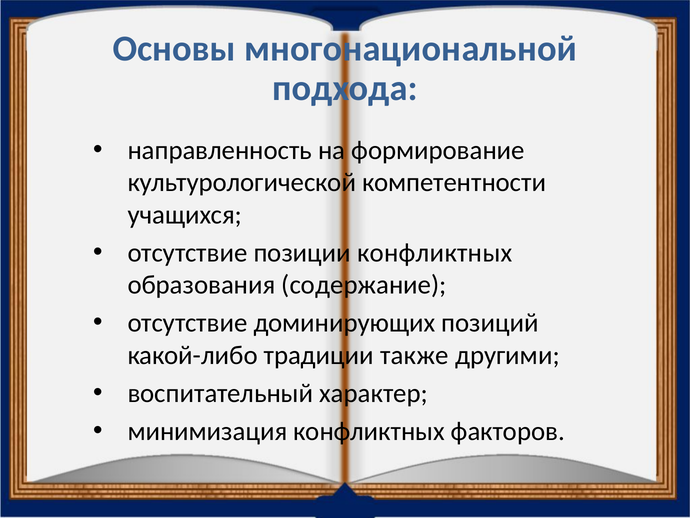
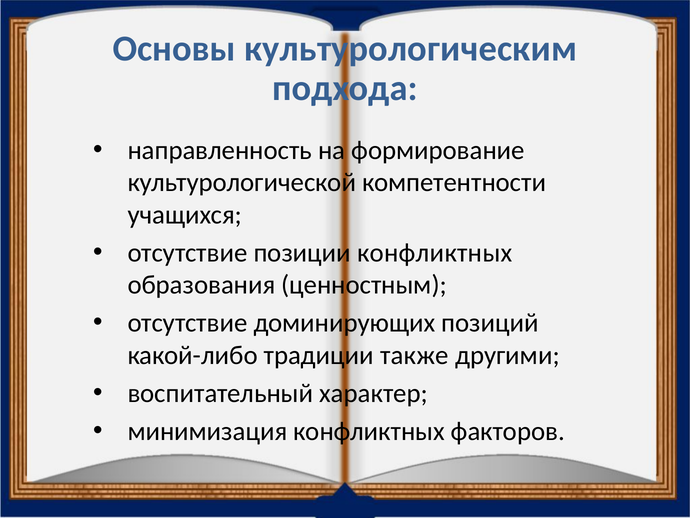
многонациональной: многонациональной -> культурологическим
содержание: содержание -> ценностным
